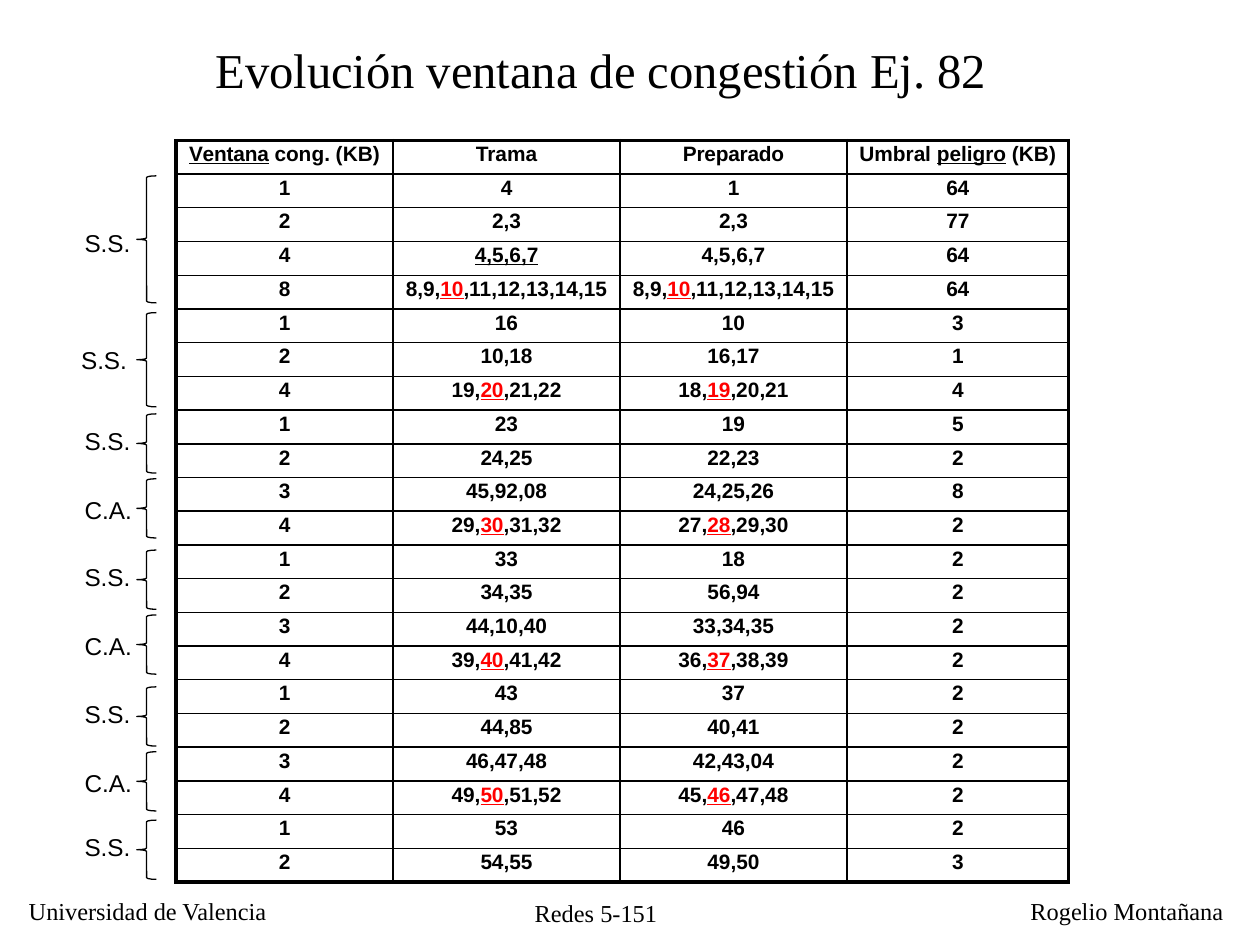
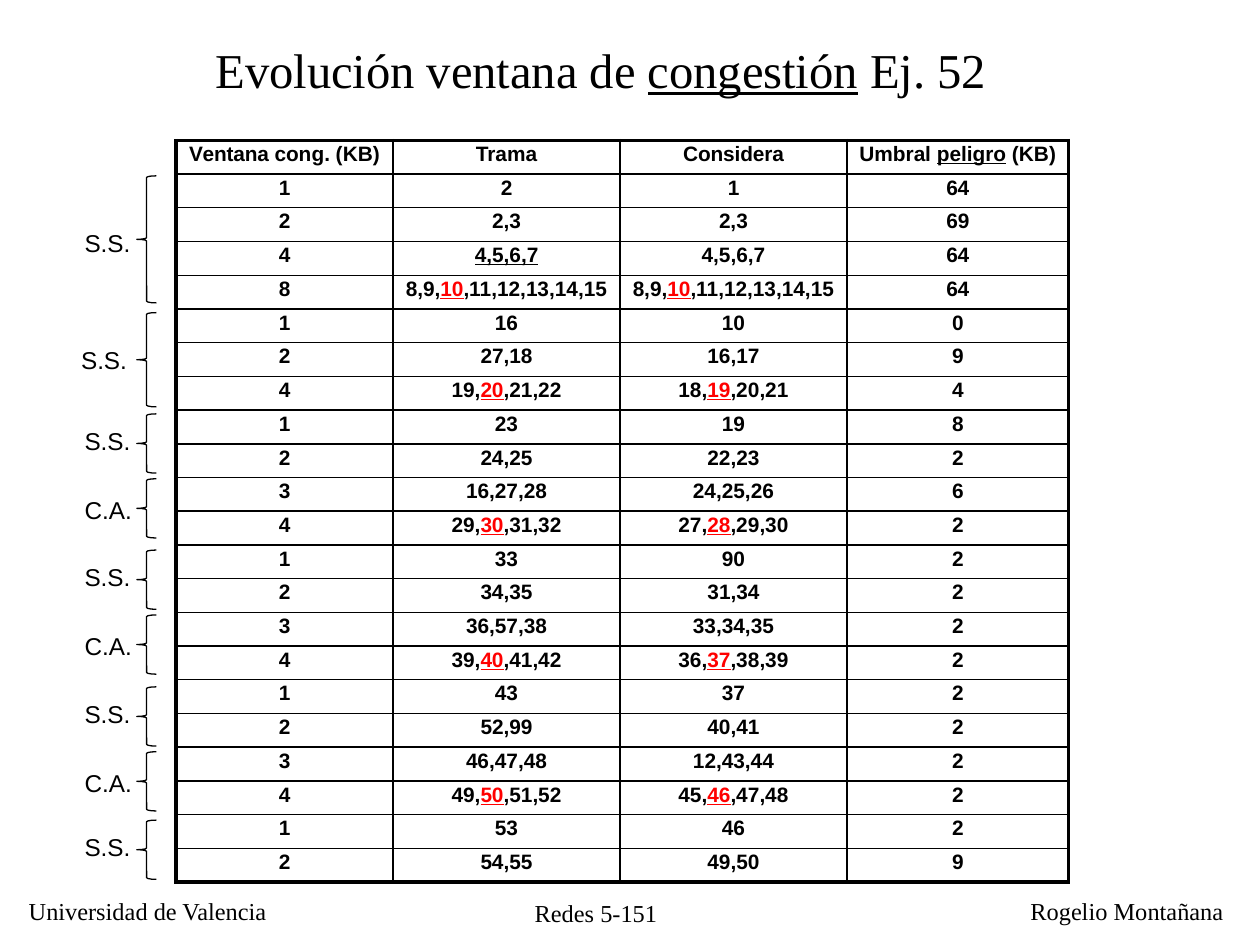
congestión underline: none -> present
82: 82 -> 52
Ventana at (229, 155) underline: present -> none
Preparado: Preparado -> Considera
4 at (507, 188): 4 -> 2
77: 77 -> 69
10 3: 3 -> 0
10,18: 10,18 -> 27,18
16,17 1: 1 -> 9
19 5: 5 -> 8
45,92,08: 45,92,08 -> 16,27,28
24,25,26 8: 8 -> 6
18: 18 -> 90
56,94: 56,94 -> 31,34
44,10,40: 44,10,40 -> 36,57,38
44,85: 44,85 -> 52,99
42,43,04: 42,43,04 -> 12,43,44
49,50 3: 3 -> 9
